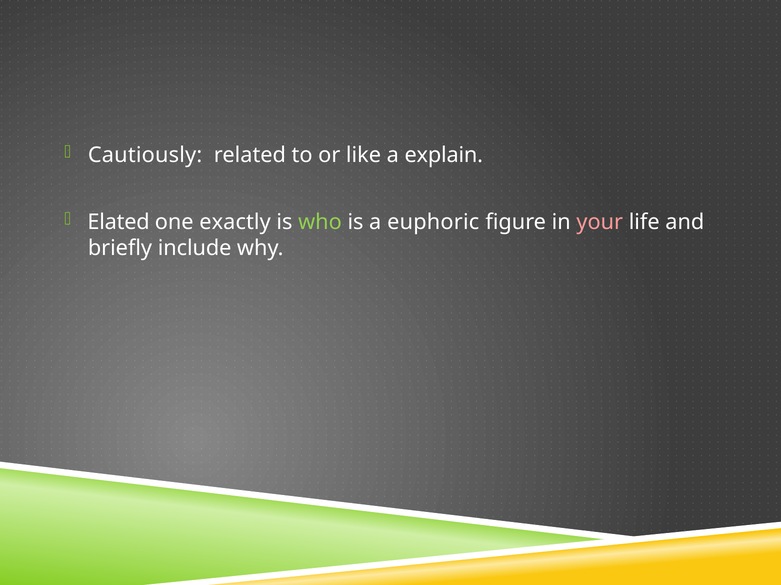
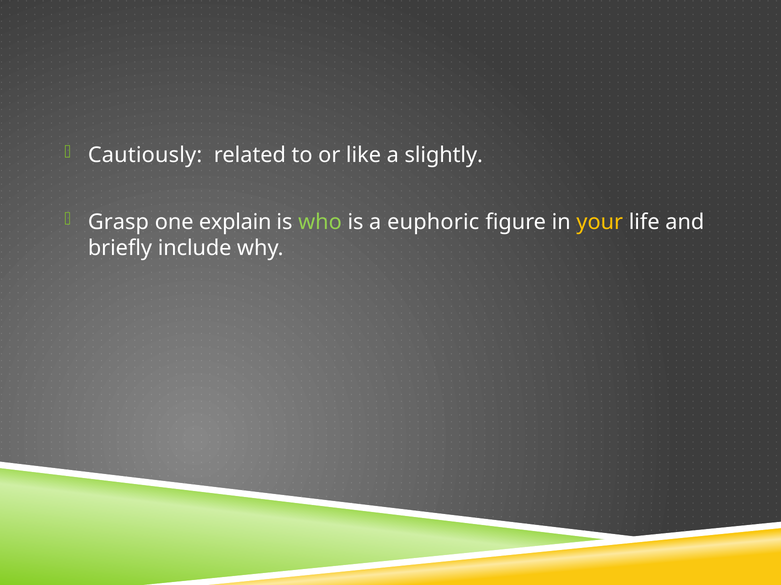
explain: explain -> slightly
Elated: Elated -> Grasp
exactly: exactly -> explain
your colour: pink -> yellow
